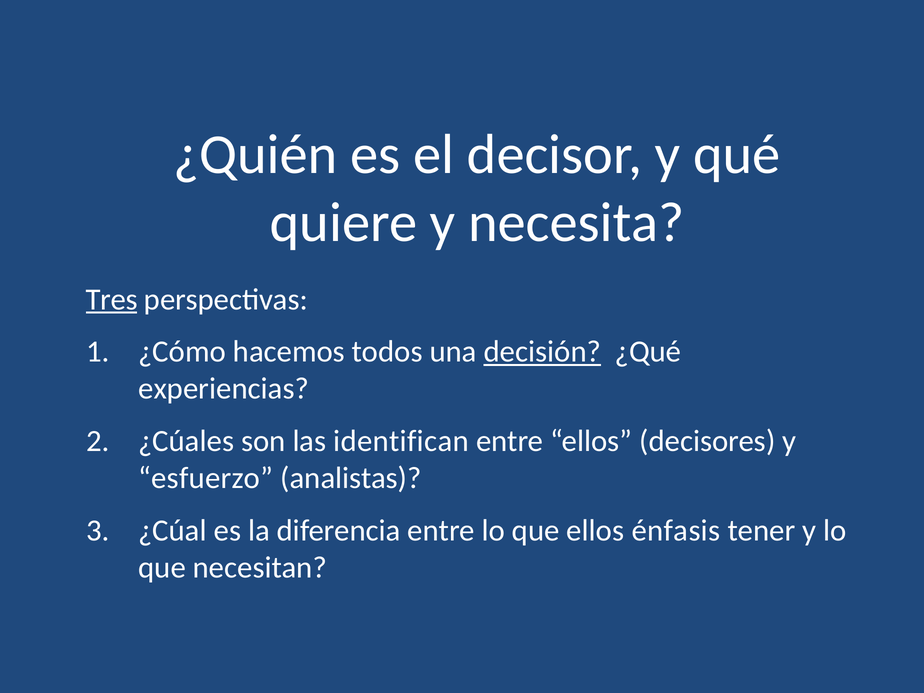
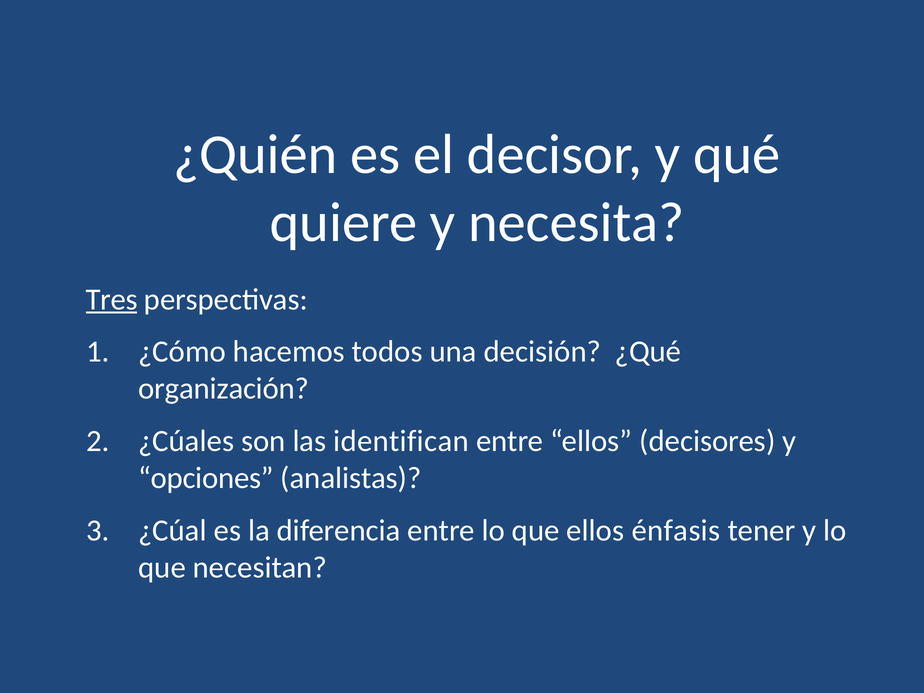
decisión underline: present -> none
experiencias: experiencias -> organización
esfuerzo: esfuerzo -> opciones
